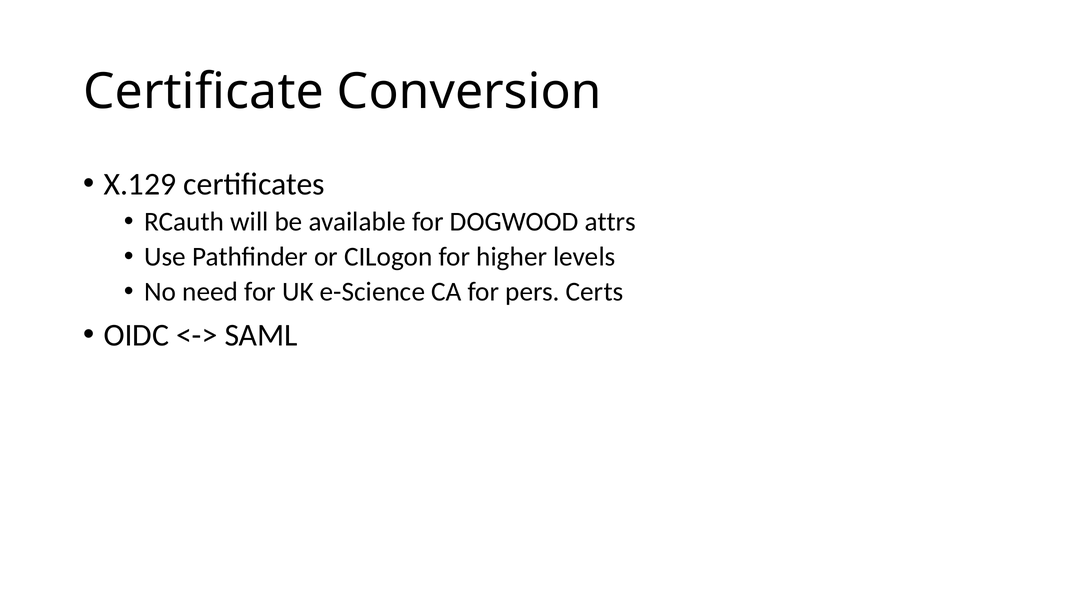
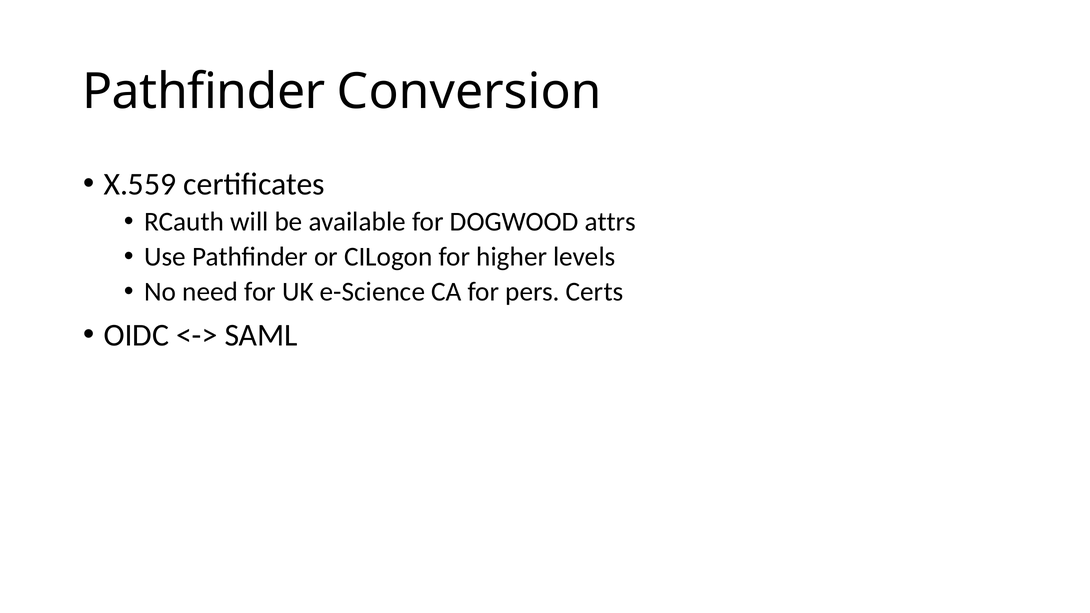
Certificate at (203, 92): Certificate -> Pathfinder
X.129: X.129 -> X.559
